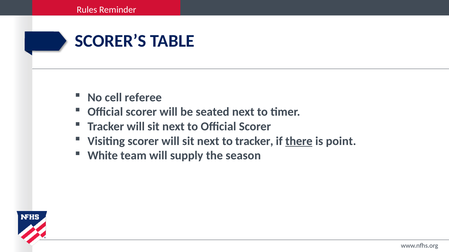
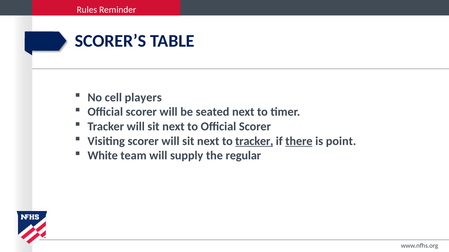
referee: referee -> players
tracker at (254, 141) underline: none -> present
season: season -> regular
